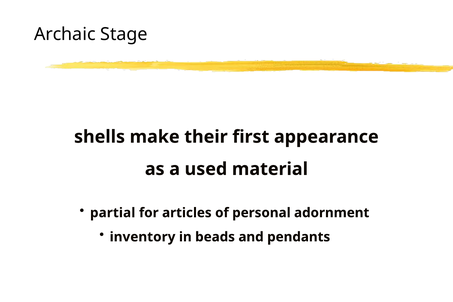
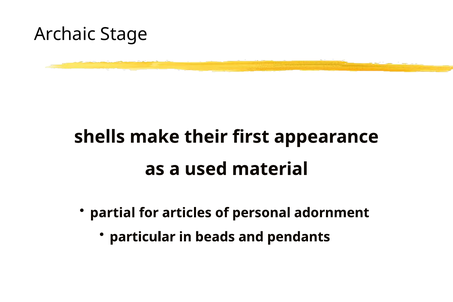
inventory: inventory -> particular
